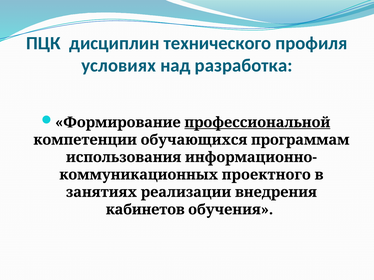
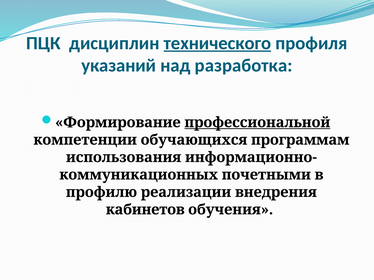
технического underline: none -> present
условиях: условиях -> указаний
проектного: проектного -> почетными
занятиях: занятиях -> профилю
